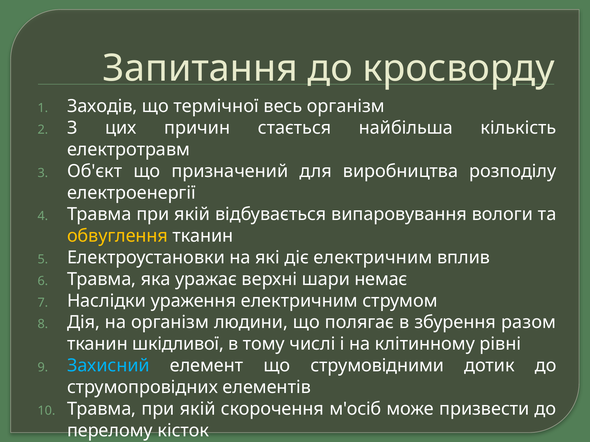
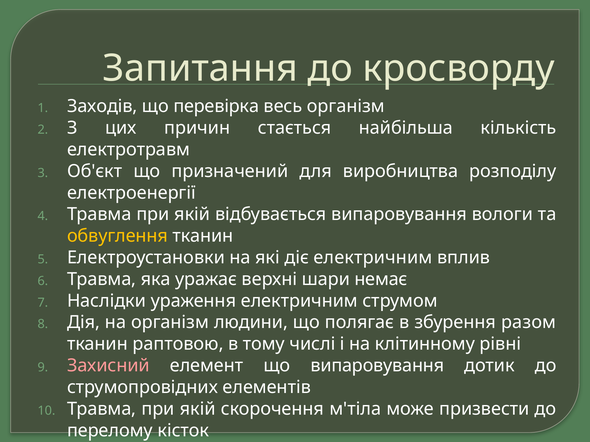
термічної: термічної -> перевірка
шкідливої: шкідливої -> раптовою
Захисний colour: light blue -> pink
що струмовідними: струмовідними -> випаровування
м'осіб: м'осіб -> м'тіла
